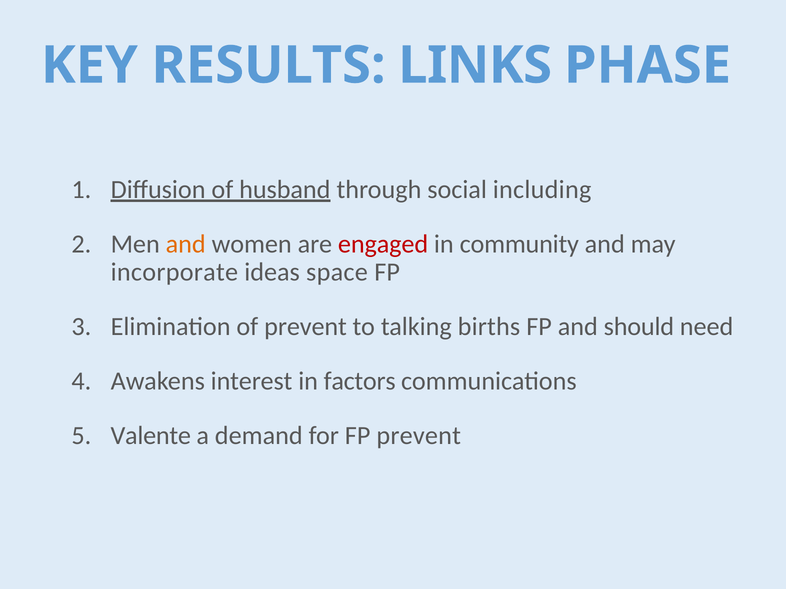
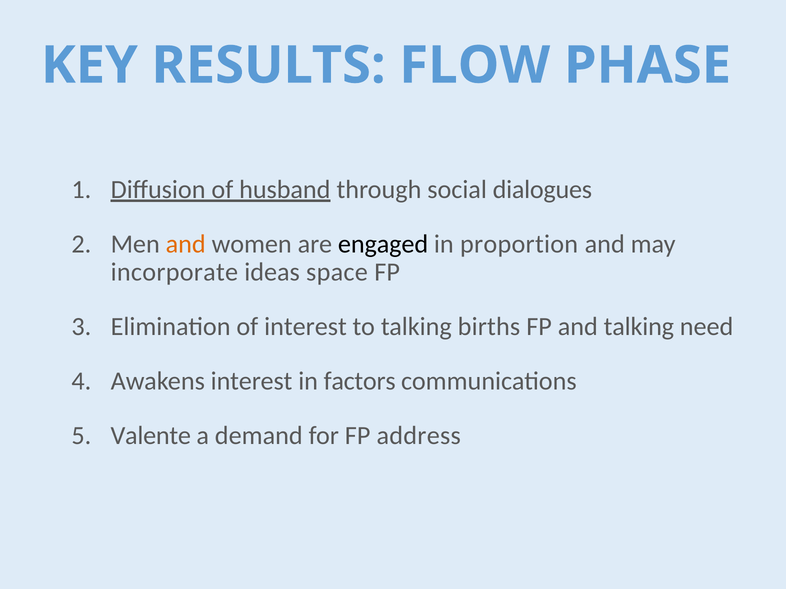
LINKS: LINKS -> FLOW
including: including -> dialogues
engaged colour: red -> black
community: community -> proportion
of prevent: prevent -> interest
and should: should -> talking
FP prevent: prevent -> address
